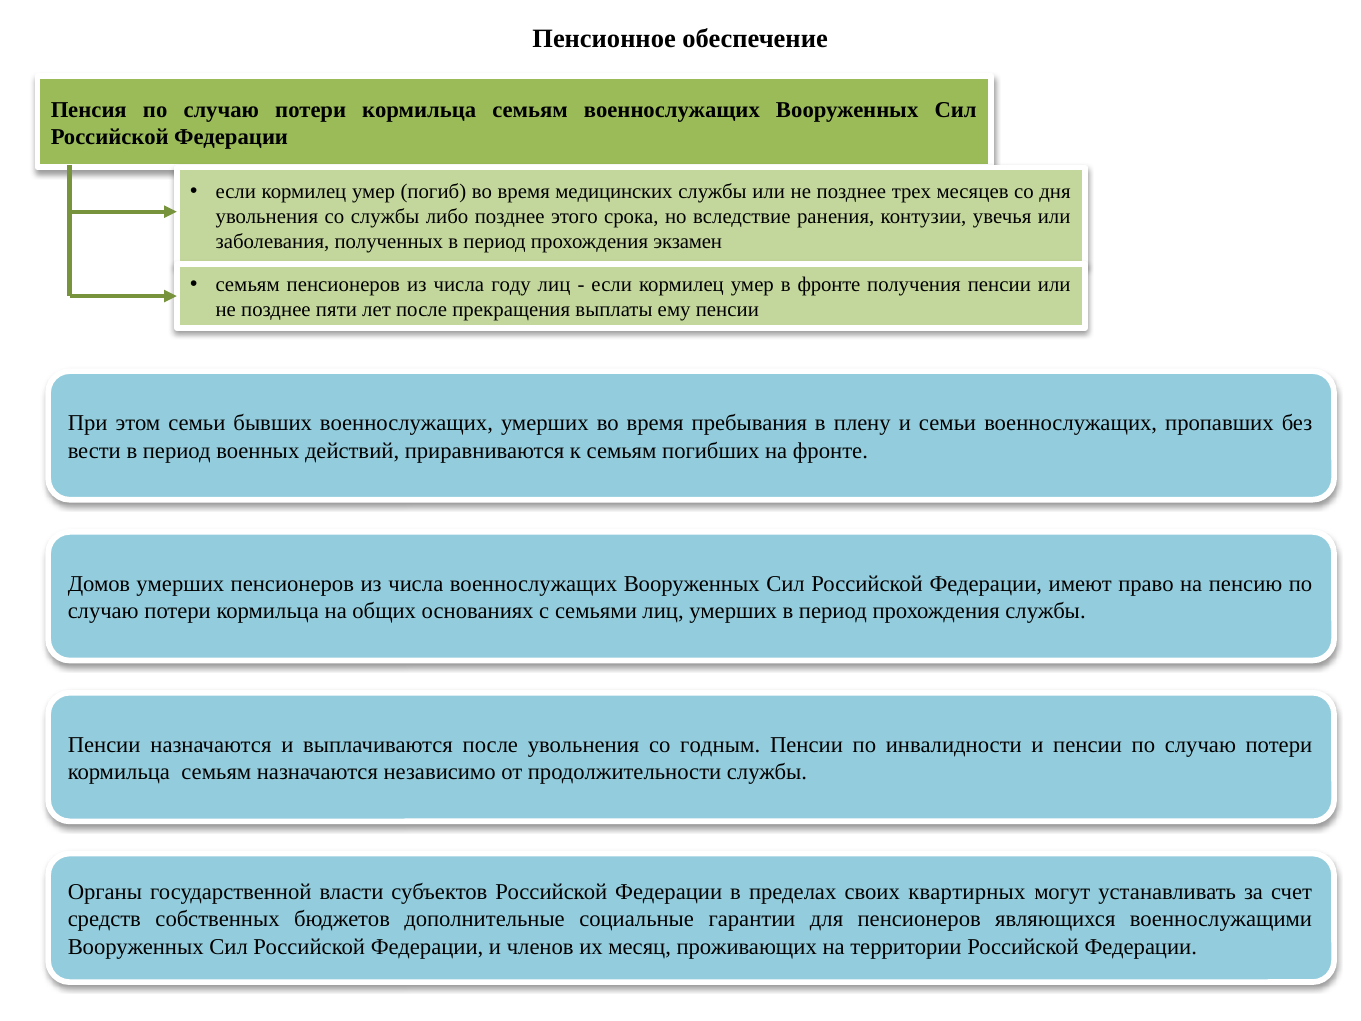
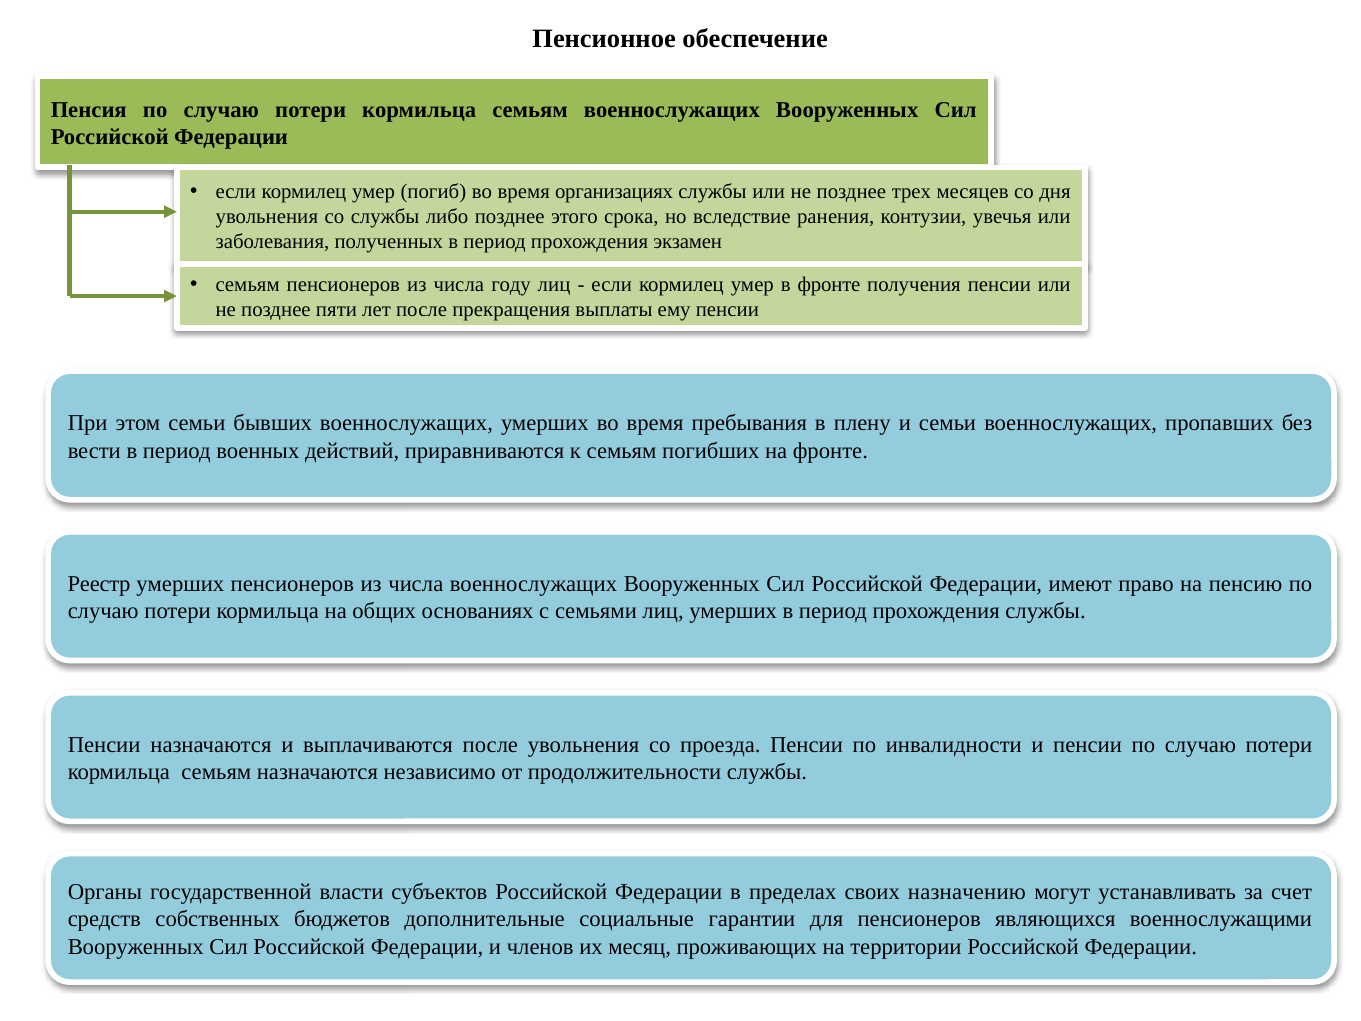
медицинских: медицинских -> организациях
Домов: Домов -> Реестр
годным: годным -> проезда
квартирных: квартирных -> назначению
